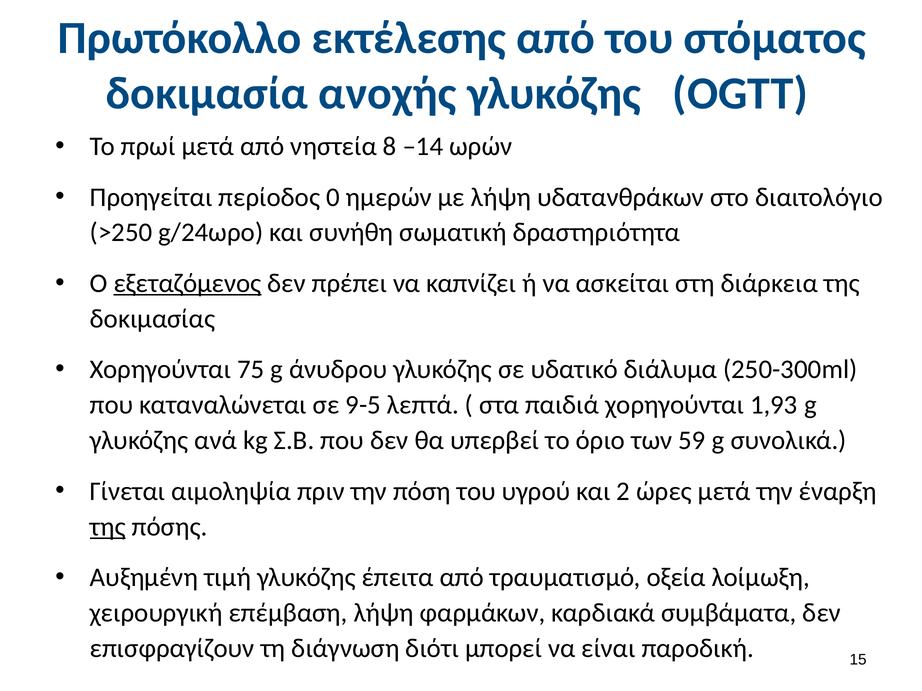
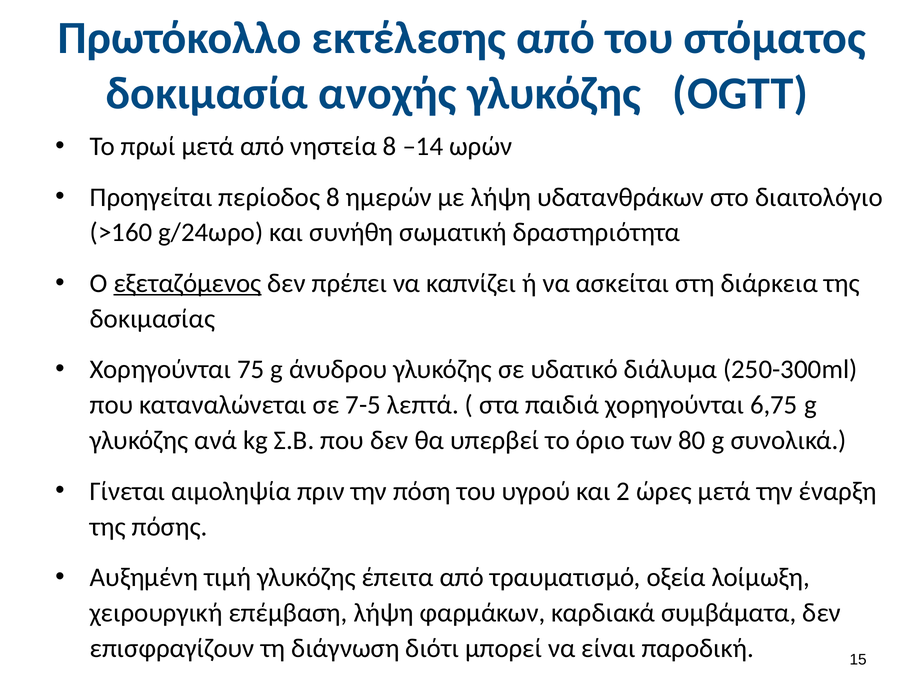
περίοδος 0: 0 -> 8
>250: >250 -> >160
9-5: 9-5 -> 7-5
1,93: 1,93 -> 6,75
59: 59 -> 80
της at (108, 527) underline: present -> none
